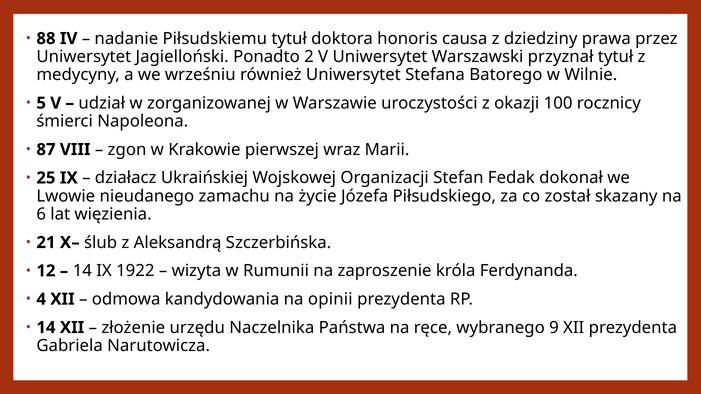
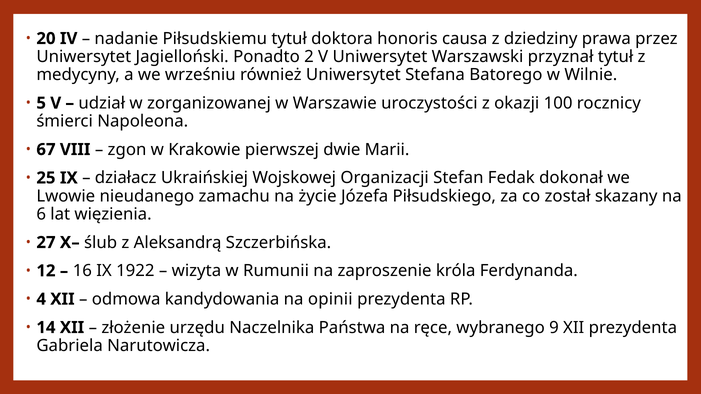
88: 88 -> 20
87: 87 -> 67
wraz: wraz -> dwie
21: 21 -> 27
14 at (82, 271): 14 -> 16
